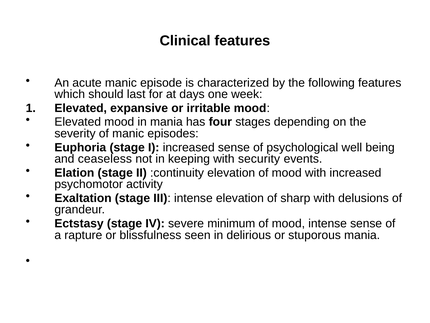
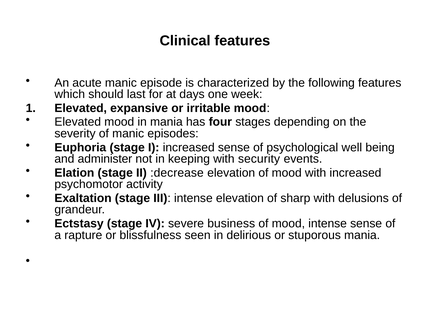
ceaseless: ceaseless -> administer
:continuity: :continuity -> :decrease
minimum: minimum -> business
